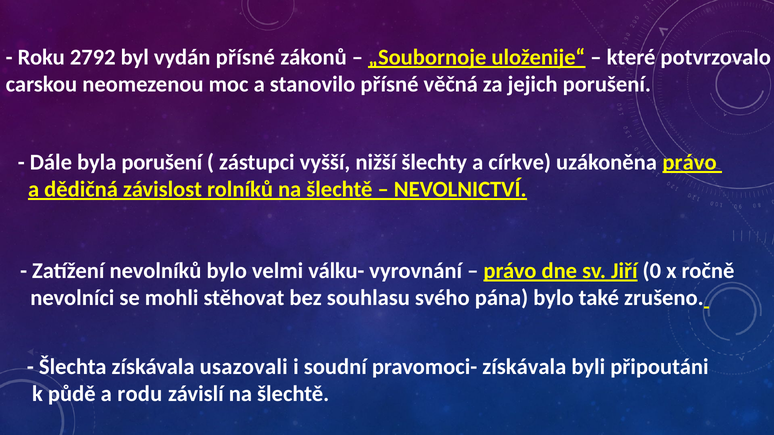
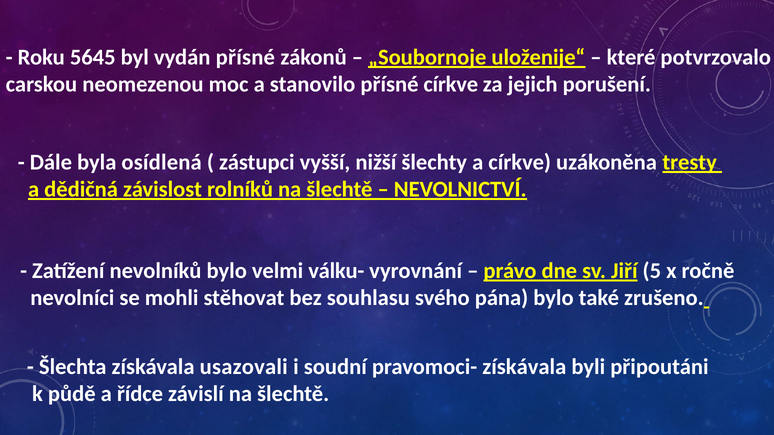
2792: 2792 -> 5645
přísné věčná: věčná -> církve
byla porušení: porušení -> osídlená
uzákoněna právo: právo -> tresty
0: 0 -> 5
rodu: rodu -> řídce
